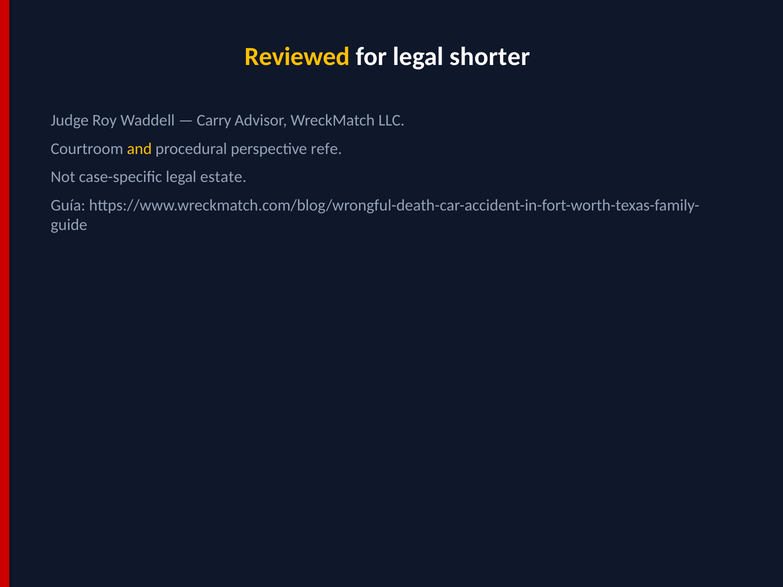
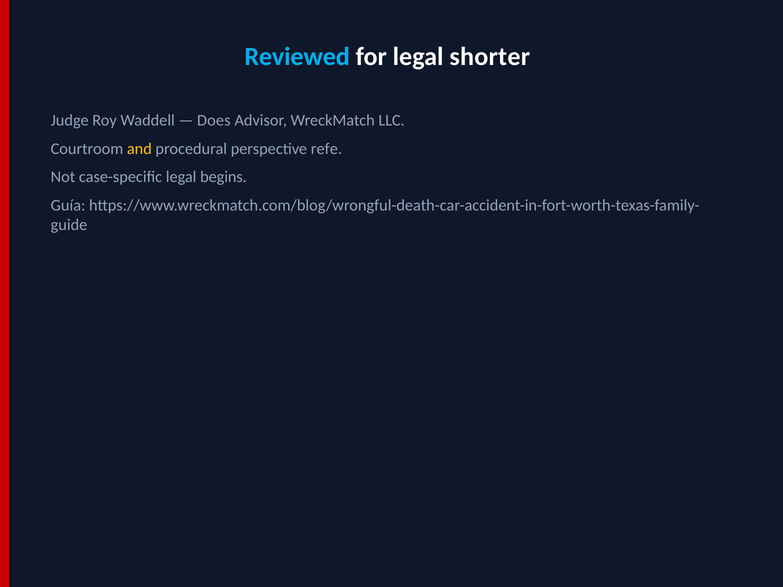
Reviewed colour: yellow -> light blue
Carry: Carry -> Does
estate: estate -> begins
